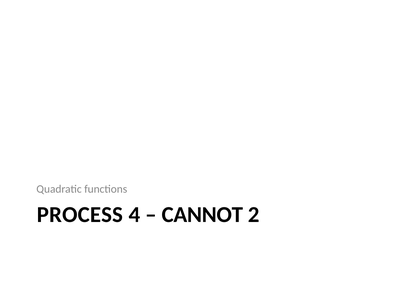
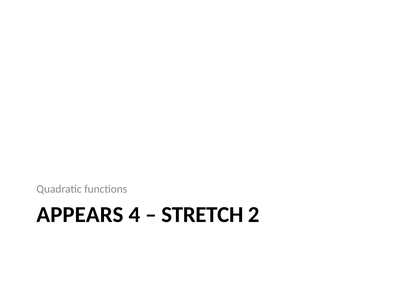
PROCESS: PROCESS -> APPEARS
CANNOT: CANNOT -> STRETCH
